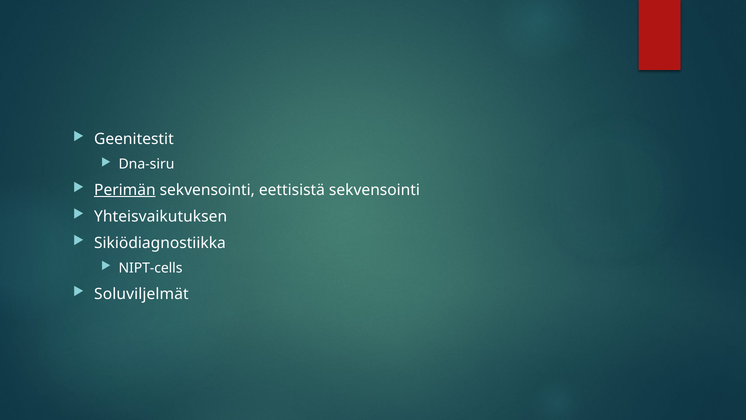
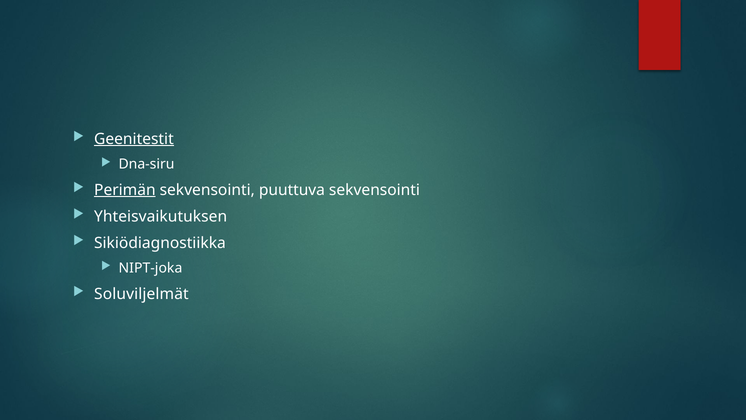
Geenitestit underline: none -> present
eettisistä: eettisistä -> puuttuva
NIPT-cells: NIPT-cells -> NIPT-joka
